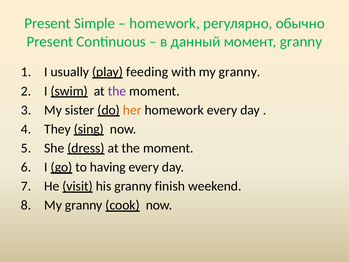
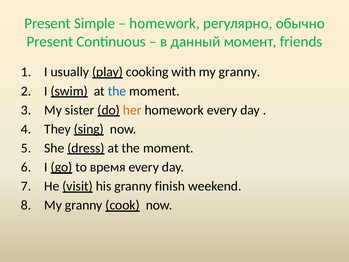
момент granny: granny -> friends
feeding: feeding -> cooking
the at (117, 91) colour: purple -> blue
having: having -> время
